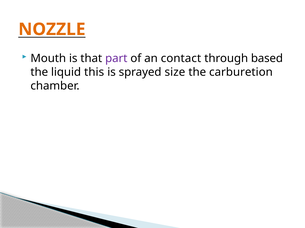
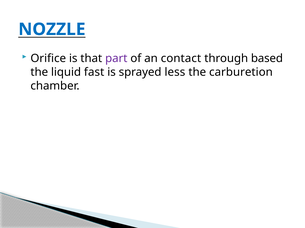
NOZZLE colour: orange -> blue
Mouth: Mouth -> Orifice
this: this -> fast
size: size -> less
